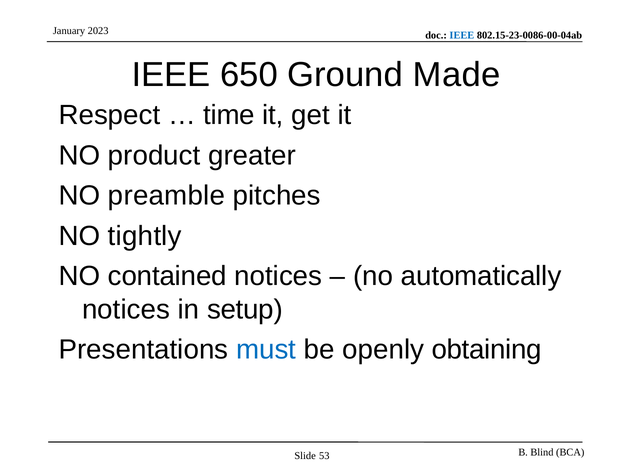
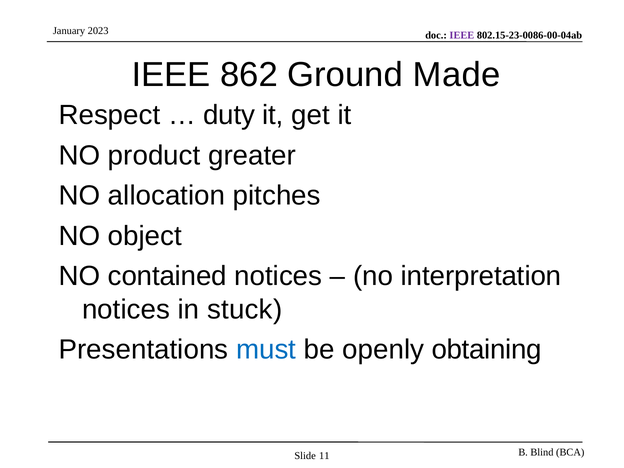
IEEE at (462, 35) colour: blue -> purple
650: 650 -> 862
time: time -> duty
preamble: preamble -> allocation
tightly: tightly -> object
automatically: automatically -> interpretation
setup: setup -> stuck
53: 53 -> 11
